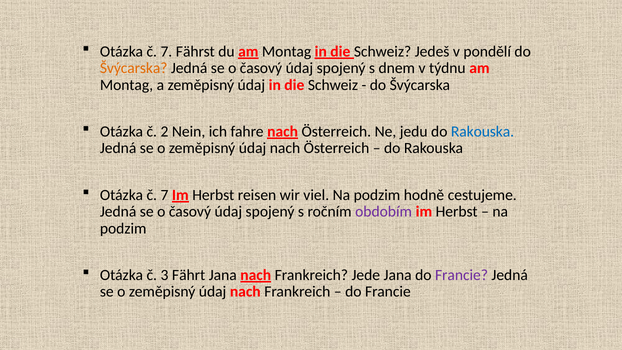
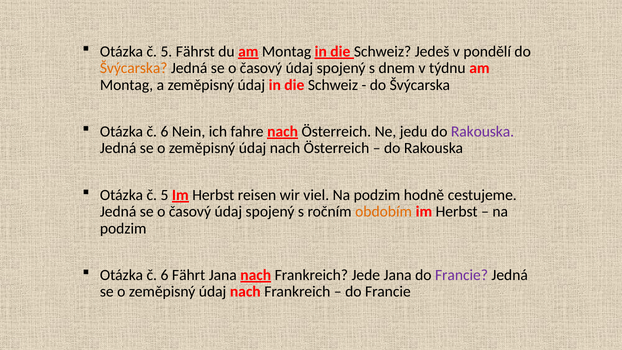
7 at (166, 51): 7 -> 5
2 at (164, 132): 2 -> 6
Rakouska at (483, 132) colour: blue -> purple
7 at (164, 195): 7 -> 5
obdobím colour: purple -> orange
3 at (164, 275): 3 -> 6
